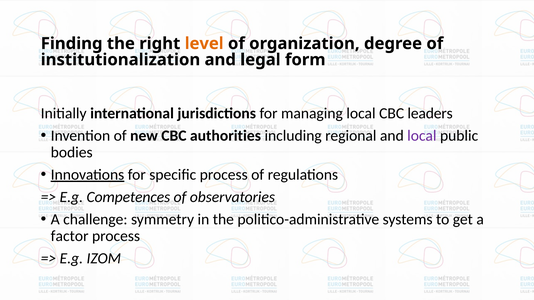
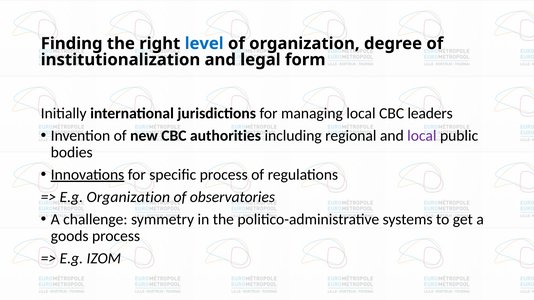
level colour: orange -> blue
E.g Competences: Competences -> Organization
factor: factor -> goods
